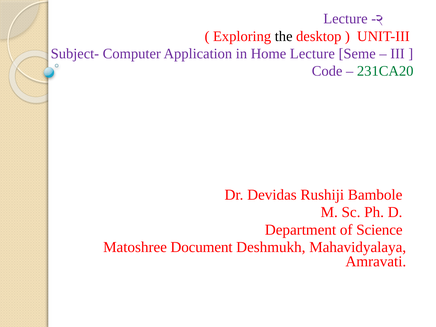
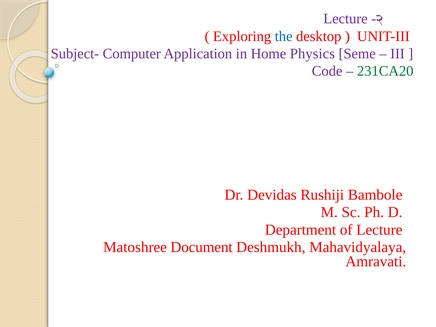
the colour: black -> blue
Home Lecture: Lecture -> Physics
of Science: Science -> Lecture
